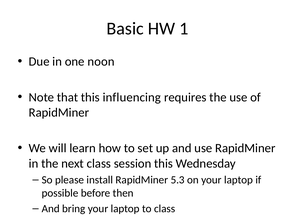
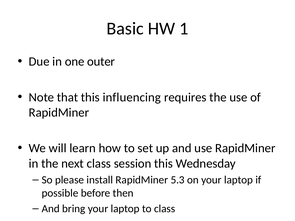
noon: noon -> outer
